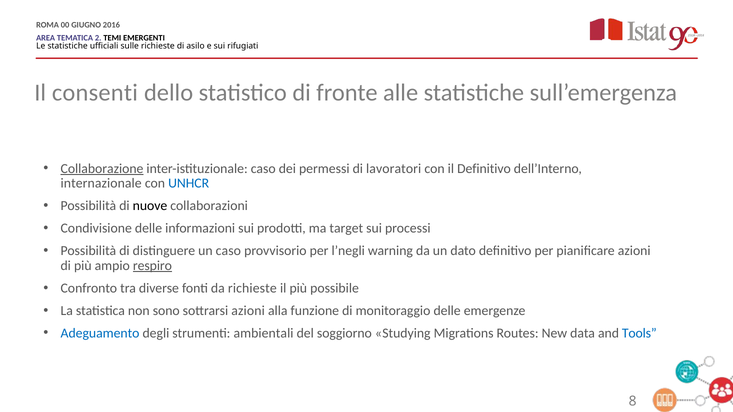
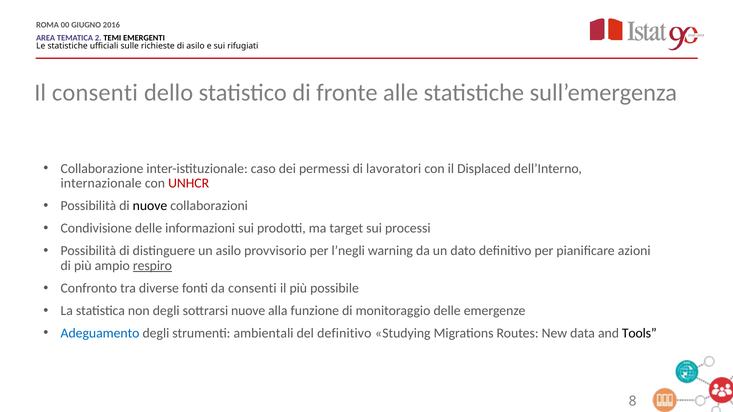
Collaborazione underline: present -> none
il Definitivo: Definitivo -> Displaced
UNHCR colour: blue -> red
un caso: caso -> asilo
da richieste: richieste -> consenti
non sono: sono -> degli
sottrarsi azioni: azioni -> nuove
del soggiorno: soggiorno -> definitivo
Tools colour: blue -> black
